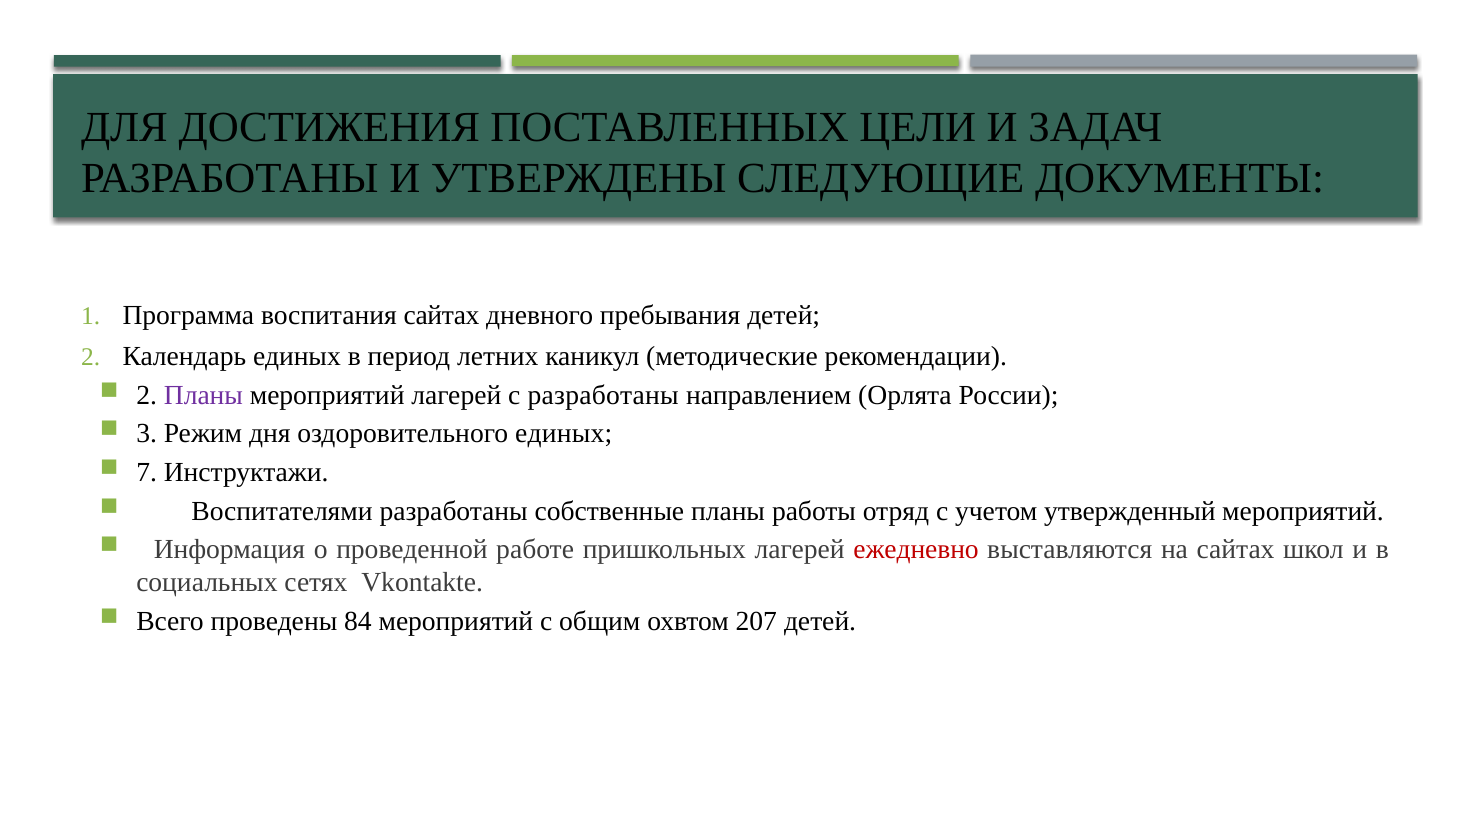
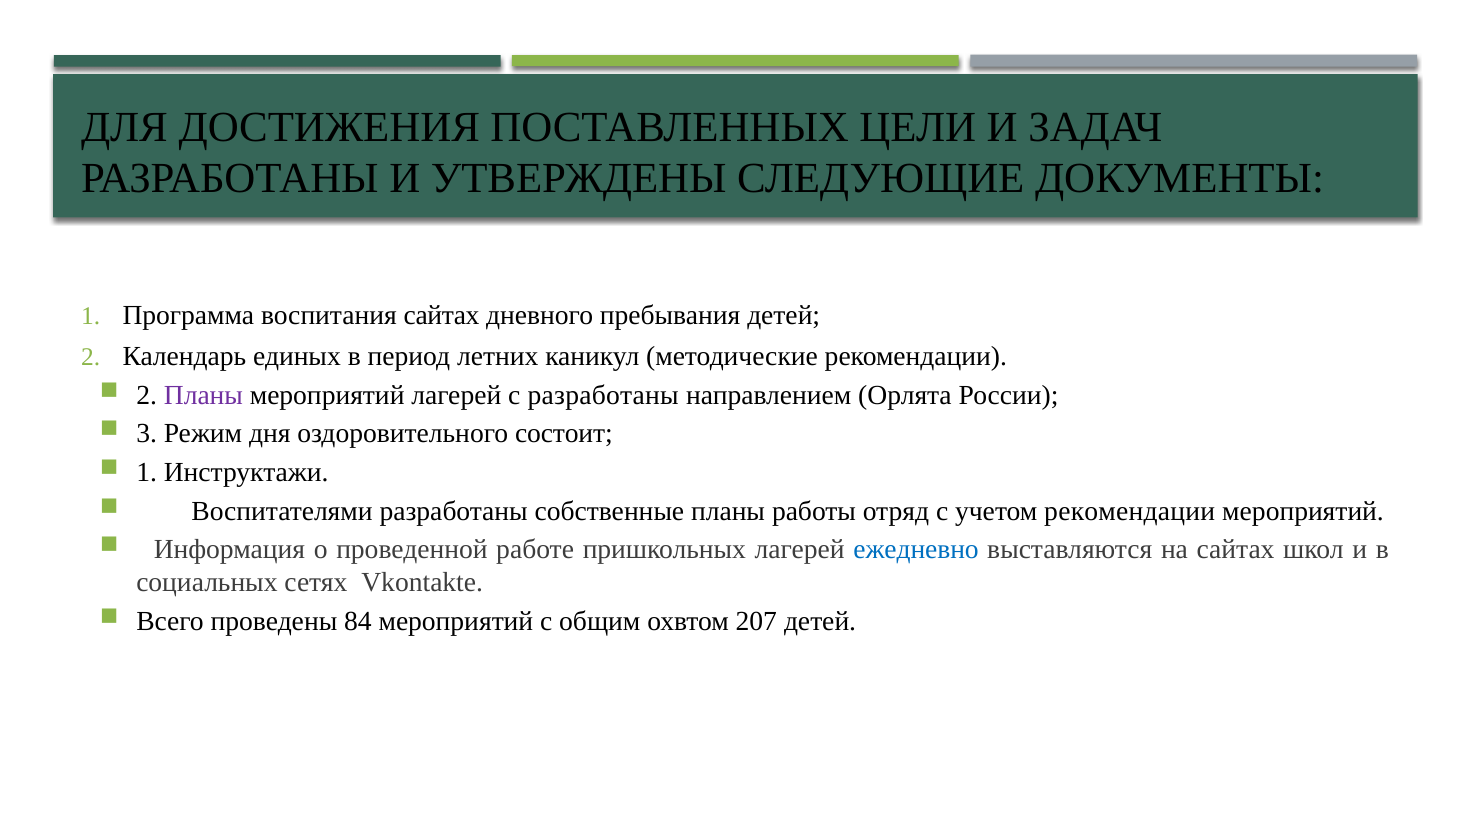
оздоровительного единых: единых -> состоит
7 at (147, 473): 7 -> 1
учетом утвержденный: утвержденный -> рекомендации
ежедневно colour: red -> blue
